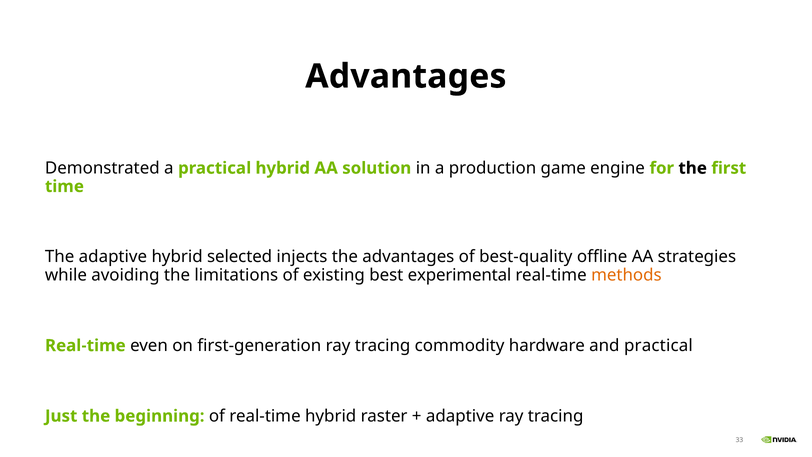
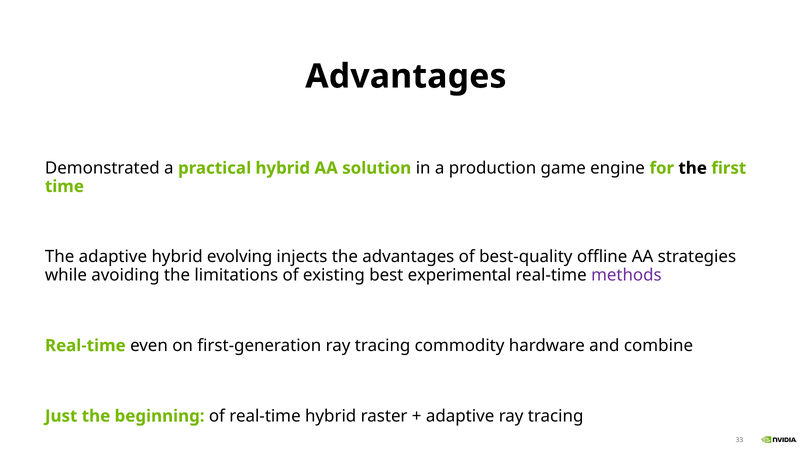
selected: selected -> evolving
methods colour: orange -> purple
and practical: practical -> combine
